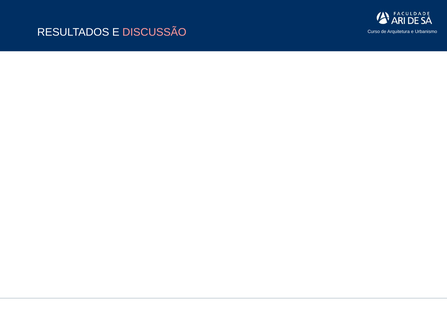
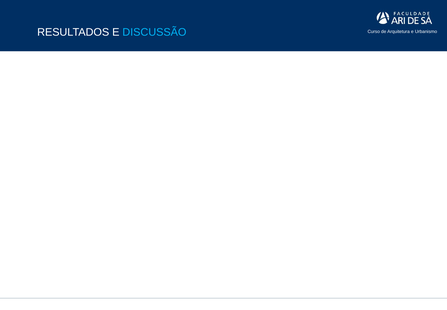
DISCUSSÃO colour: pink -> light blue
